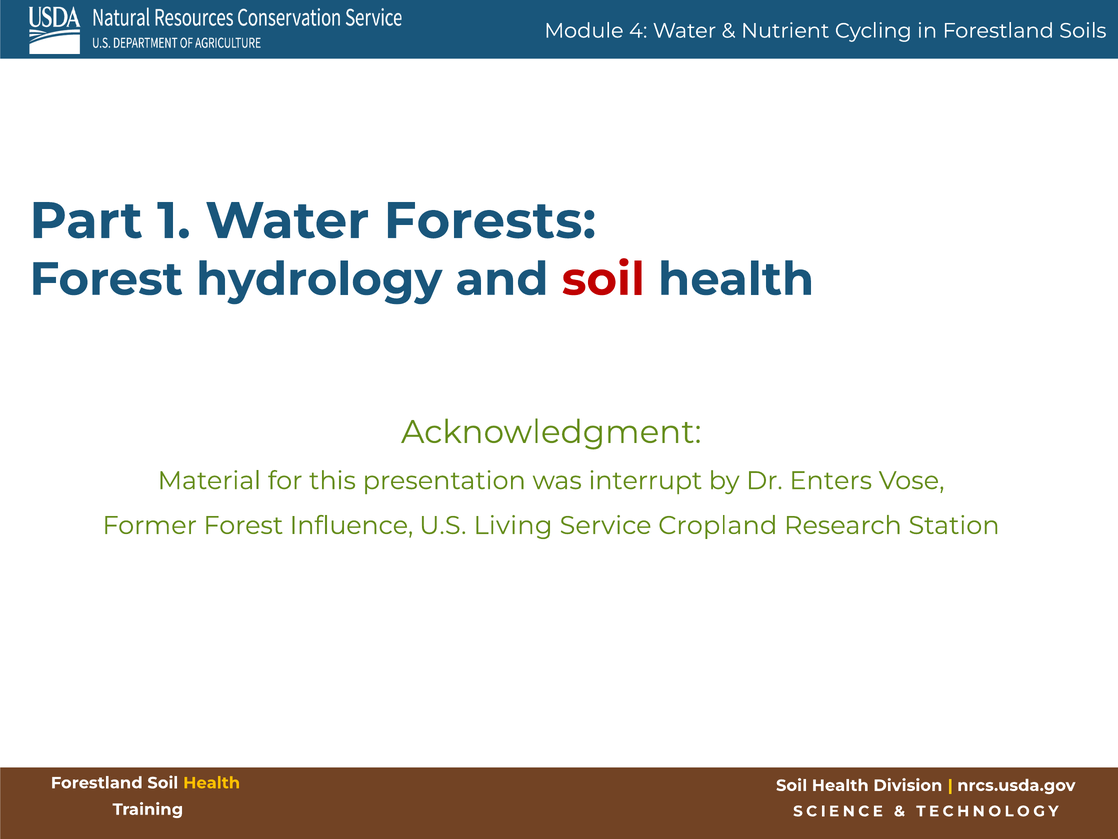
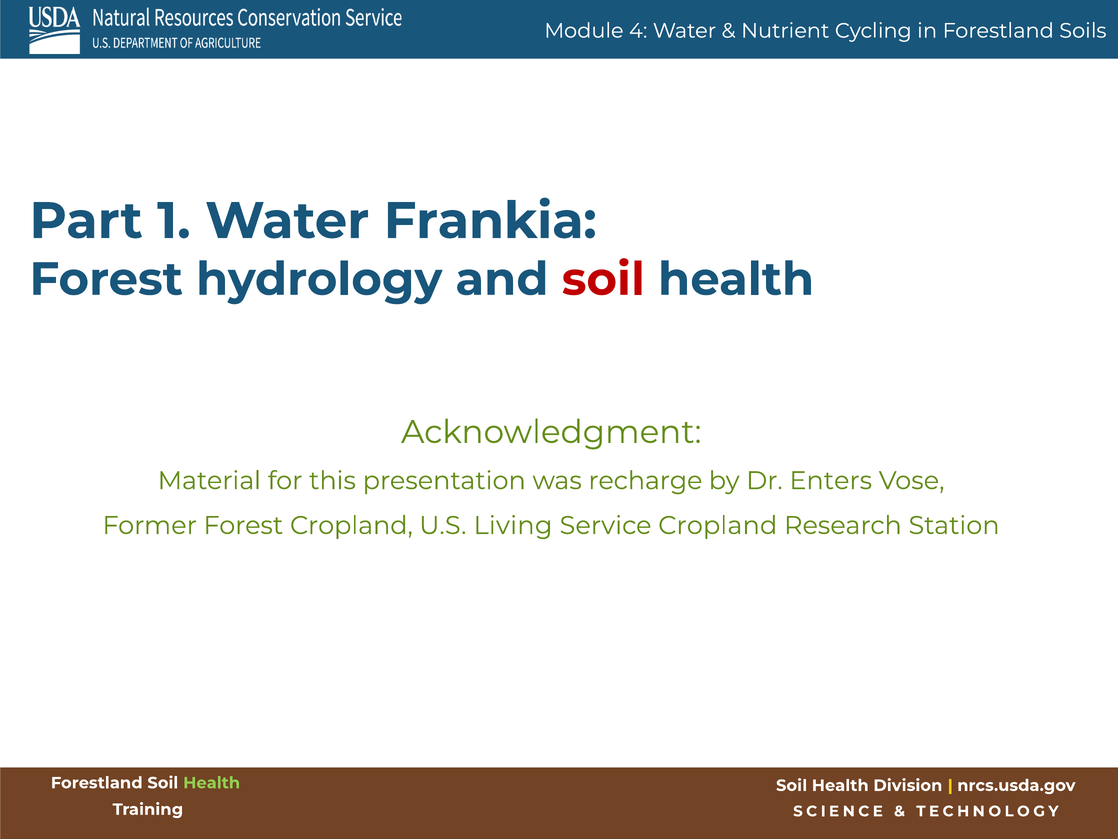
Forests: Forests -> Frankia
interrupt: interrupt -> recharge
Forest Influence: Influence -> Cropland
Health at (212, 782) colour: yellow -> light green
